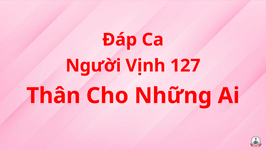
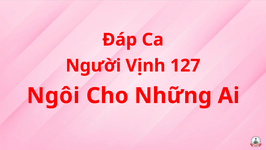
Thân: Thân -> Ngôi
